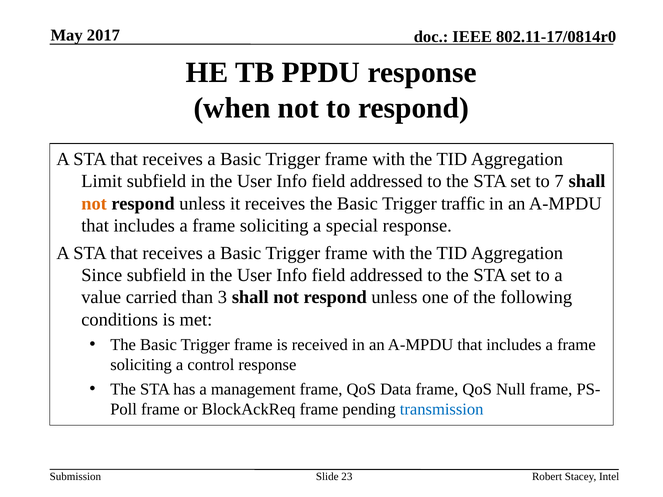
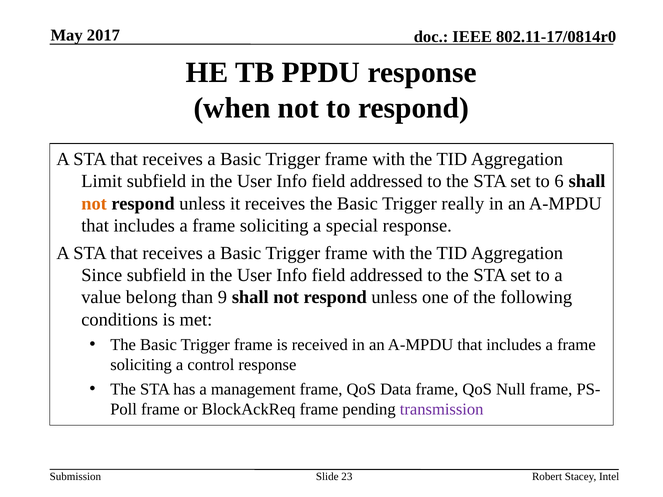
7: 7 -> 6
traffic: traffic -> really
carried: carried -> belong
3: 3 -> 9
transmission colour: blue -> purple
